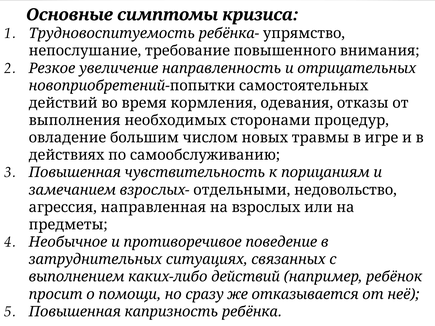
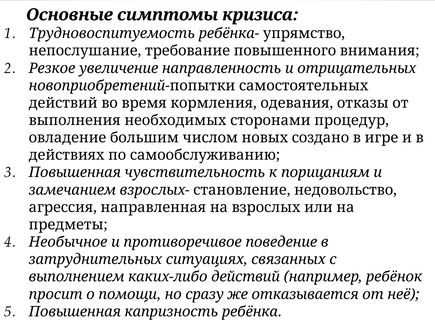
травмы: травмы -> создано
отдельными: отдельными -> становление
